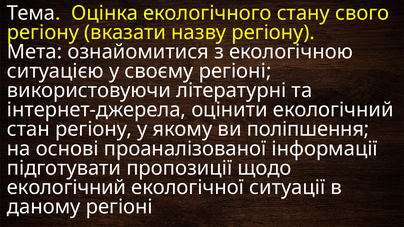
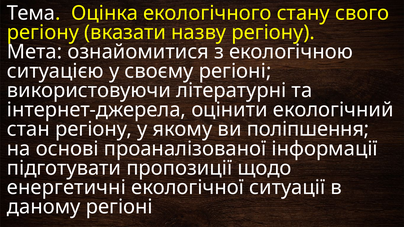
екологічний at (67, 188): екологічний -> енергетичні
